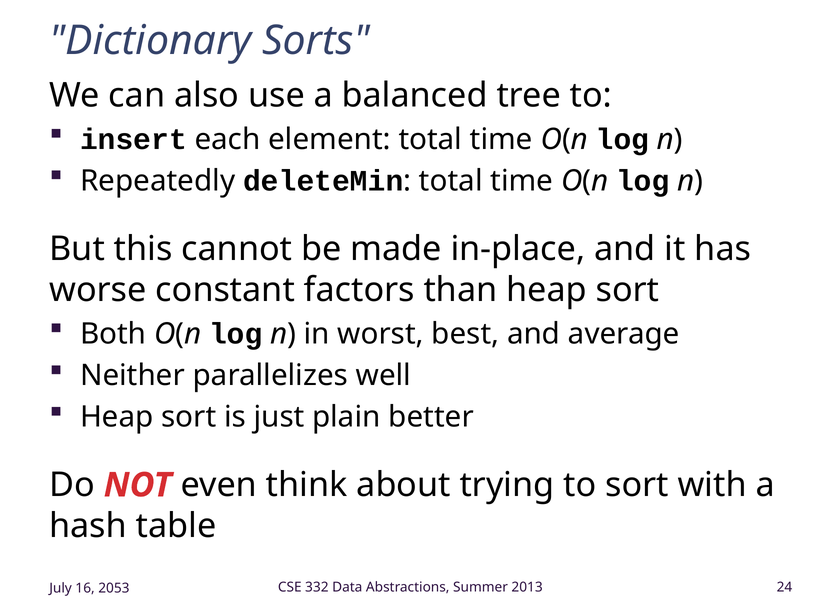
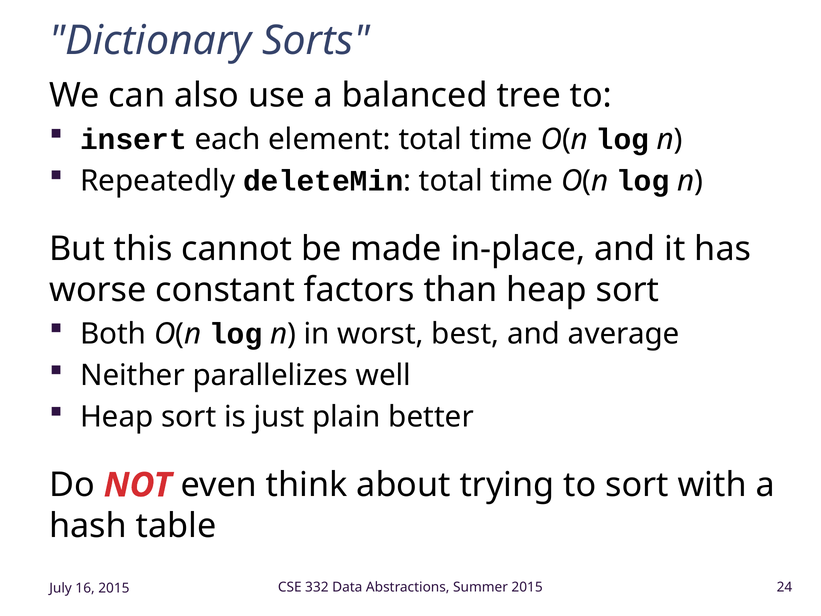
Summer 2013: 2013 -> 2015
16 2053: 2053 -> 2015
